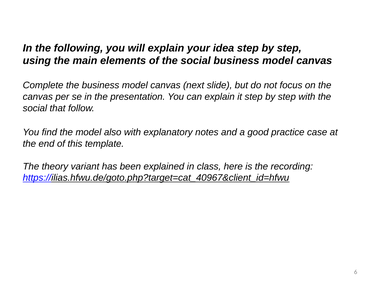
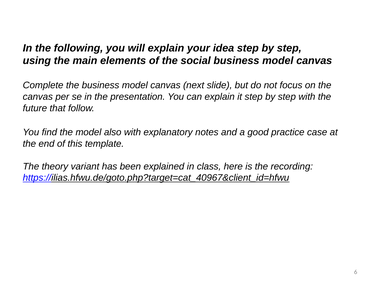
social at (35, 108): social -> future
